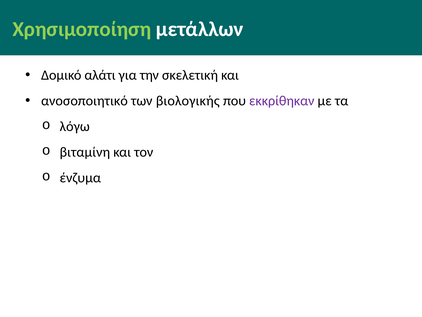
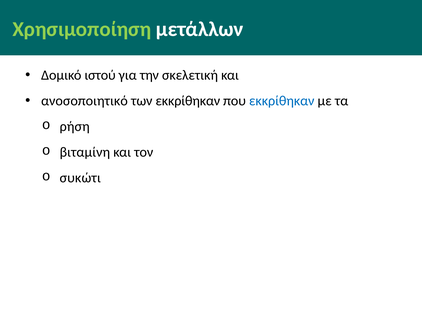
αλάτι: αλάτι -> ιστού
των βιολογικής: βιολογικής -> εκκρίθηκαν
εκκρίθηκαν at (282, 101) colour: purple -> blue
λόγω: λόγω -> ρήση
ένζυμα: ένζυμα -> συκώτι
